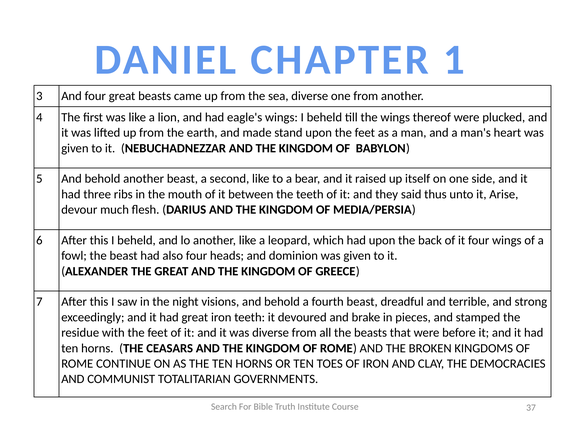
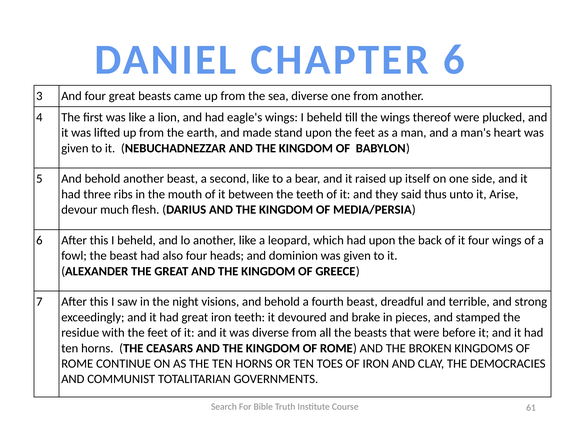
CHAPTER 1: 1 -> 6
37: 37 -> 61
